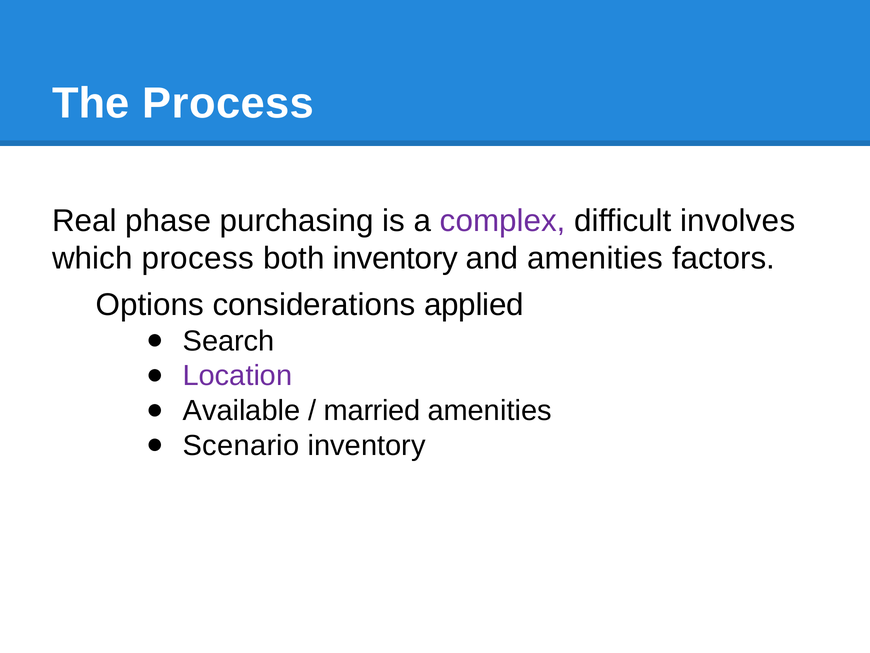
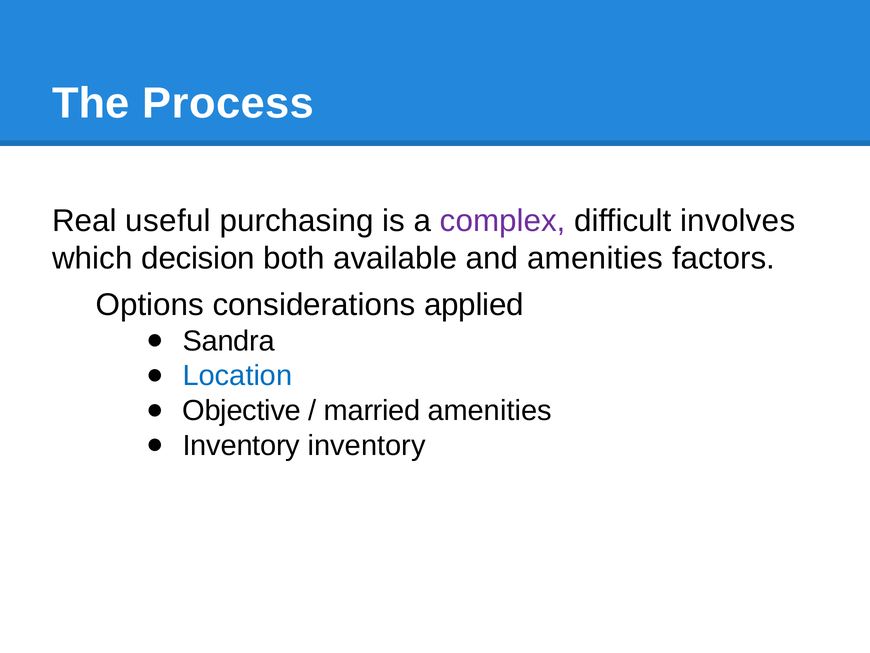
phase: phase -> useful
which process: process -> decision
both inventory: inventory -> available
Search: Search -> Sandra
Location colour: purple -> blue
Available: Available -> Objective
Scenario at (241, 445): Scenario -> Inventory
